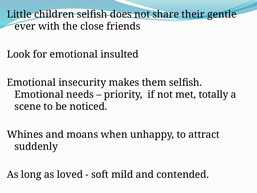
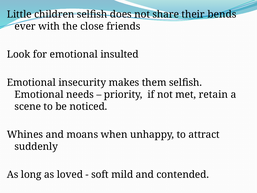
gentle: gentle -> bends
totally: totally -> retain
